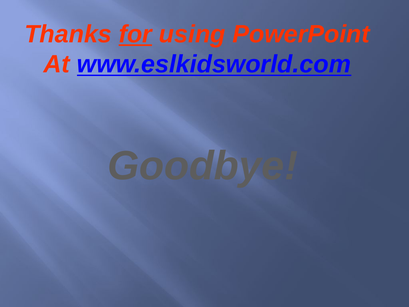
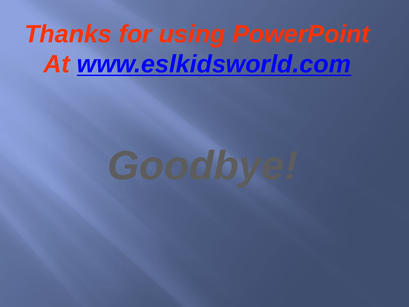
for underline: present -> none
